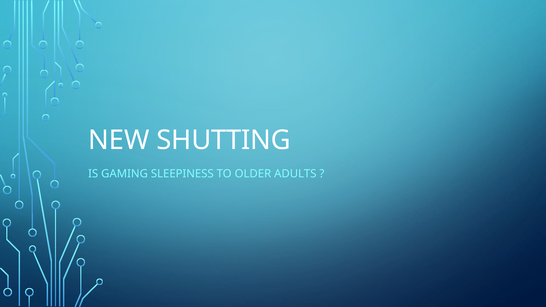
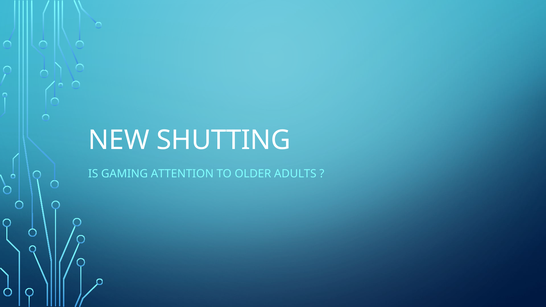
SLEEPINESS: SLEEPINESS -> ATTENTION
